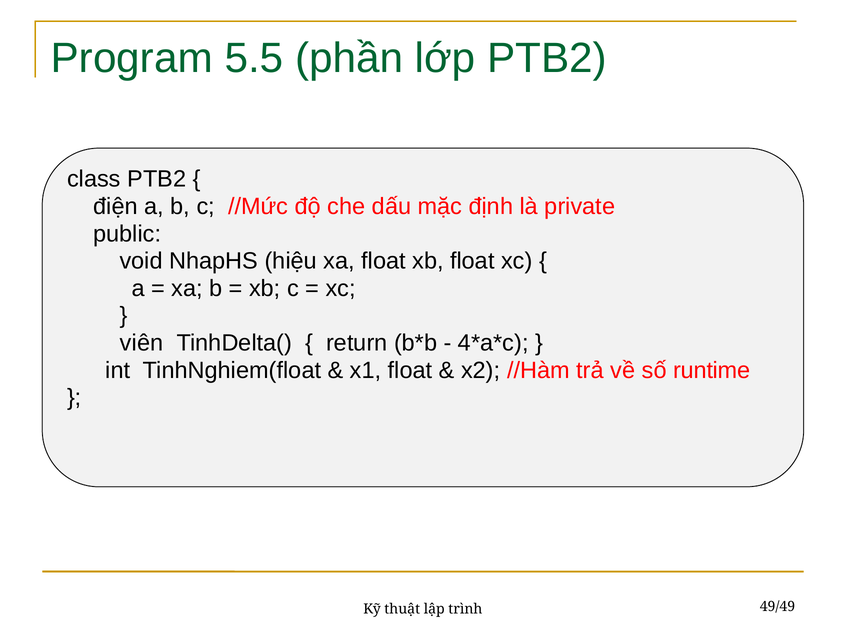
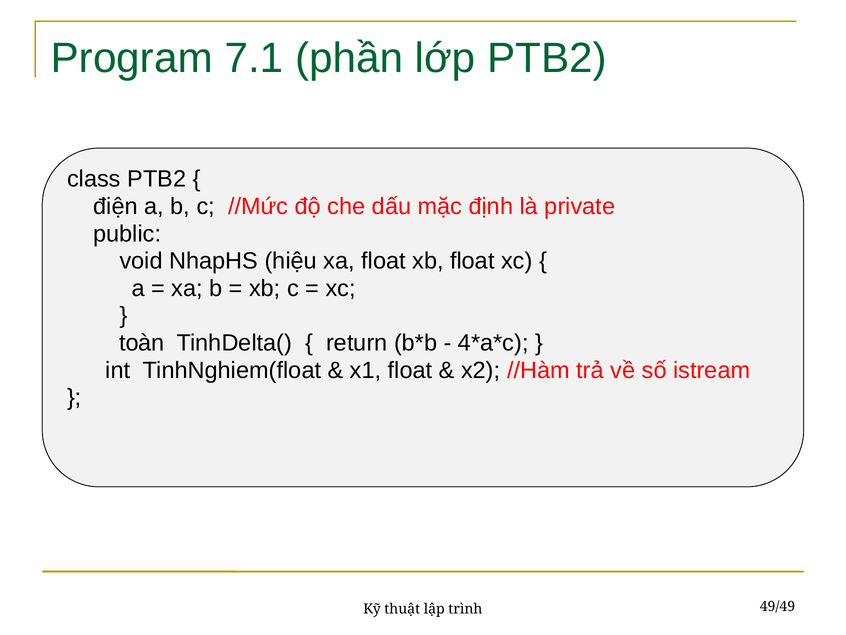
5.5: 5.5 -> 7.1
viên: viên -> toàn
runtime: runtime -> istream
